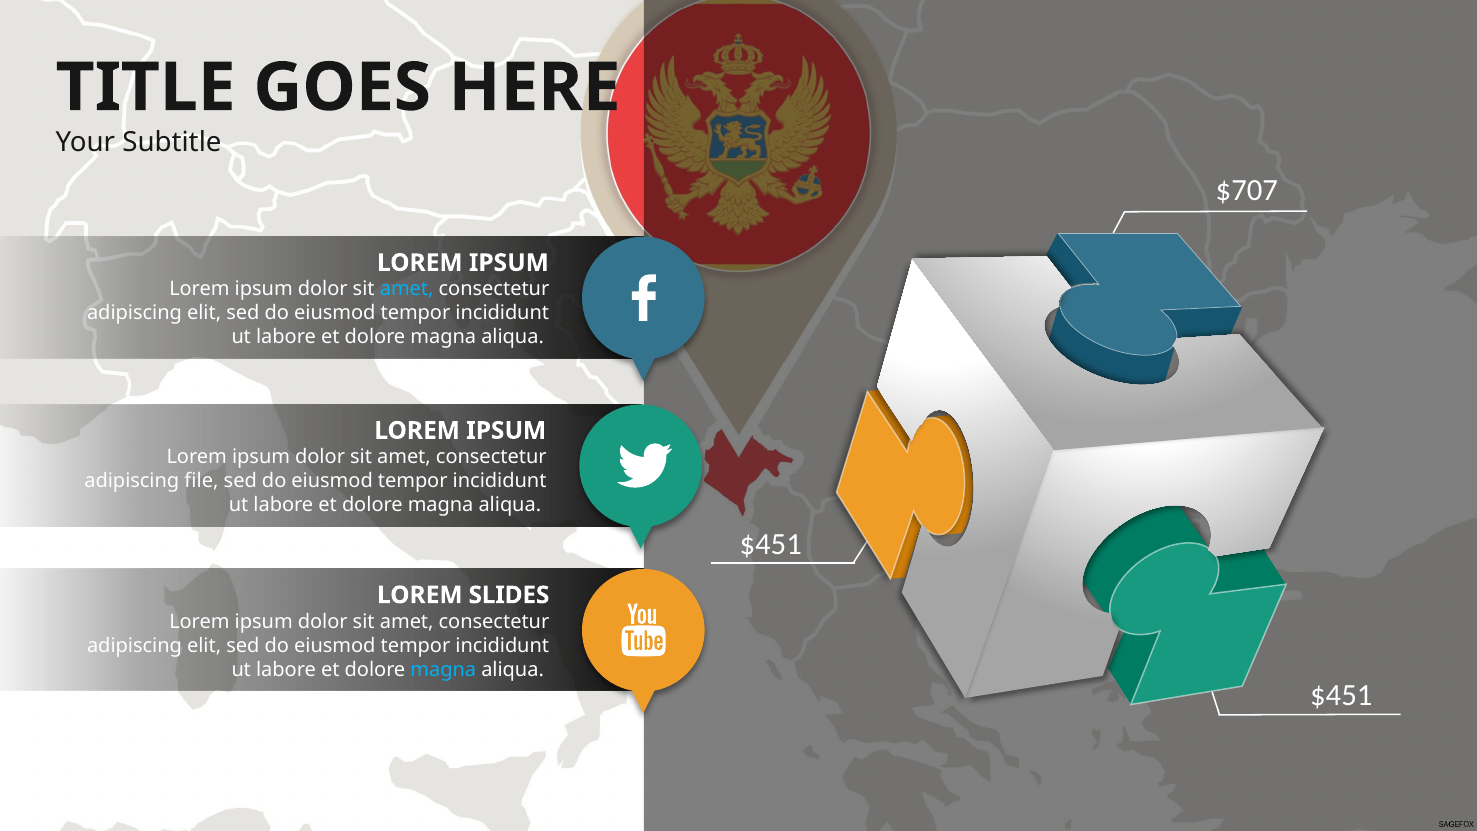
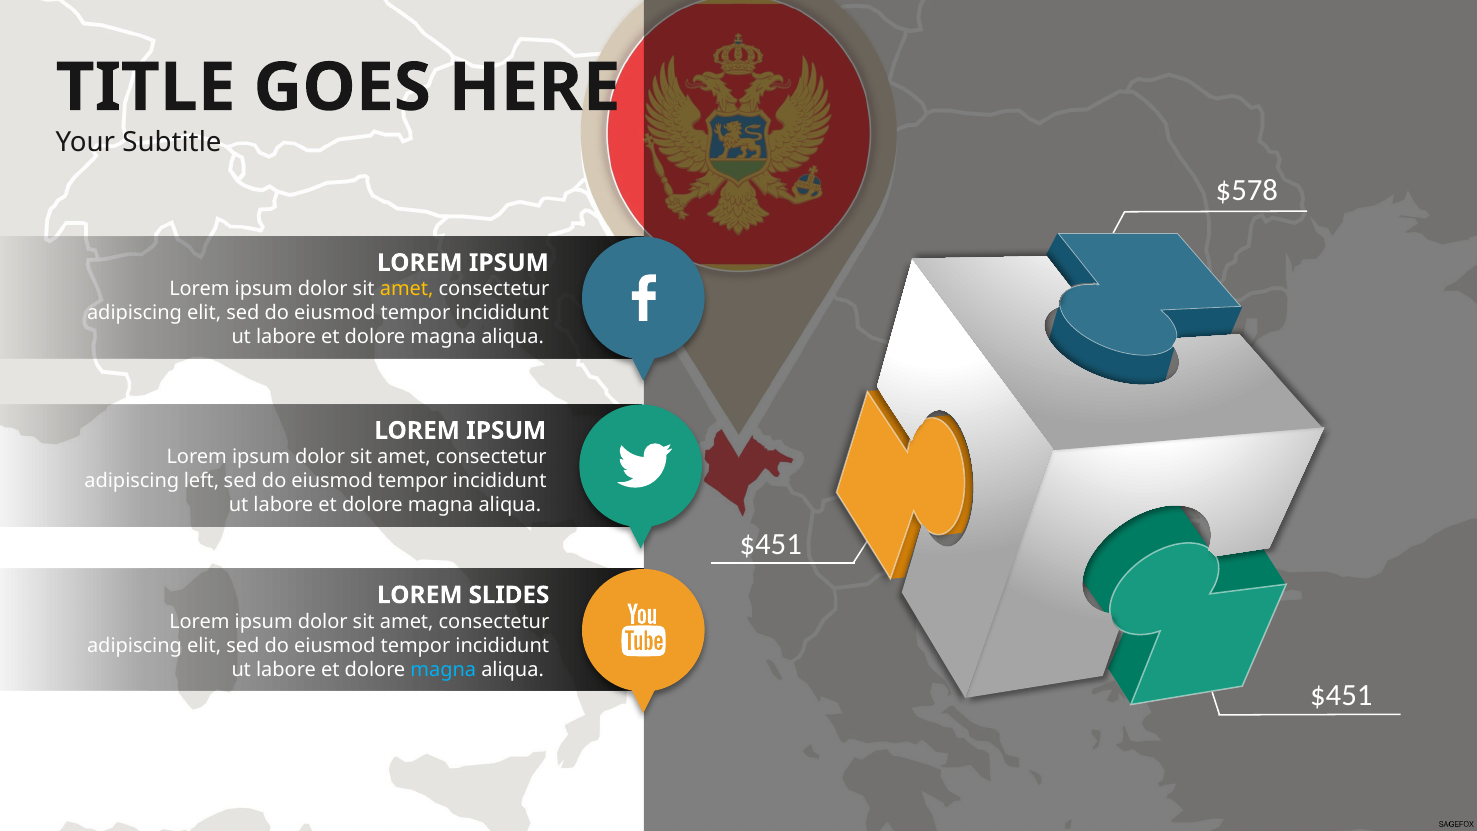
$707: $707 -> $578
amet at (407, 289) colour: light blue -> yellow
file: file -> left
